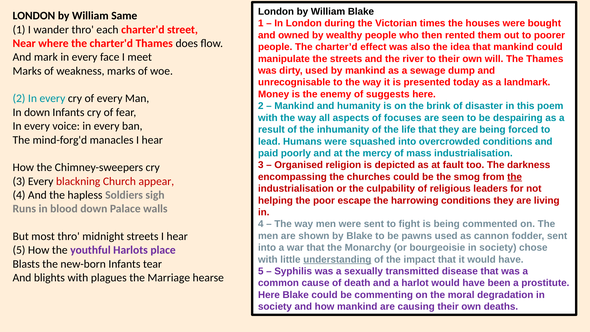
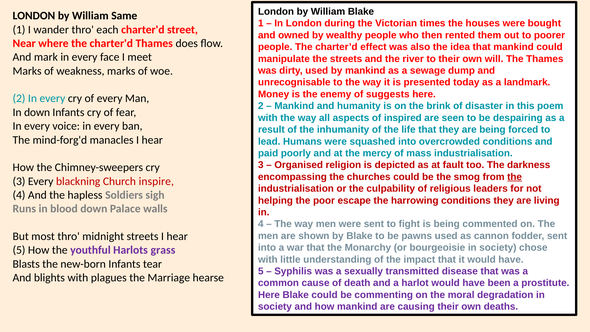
focuses: focuses -> inspired
appear: appear -> inspire
place: place -> grass
understanding underline: present -> none
